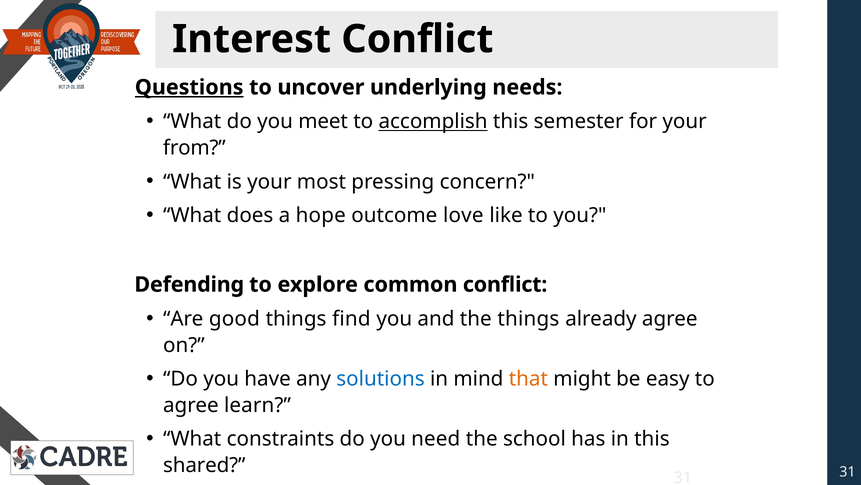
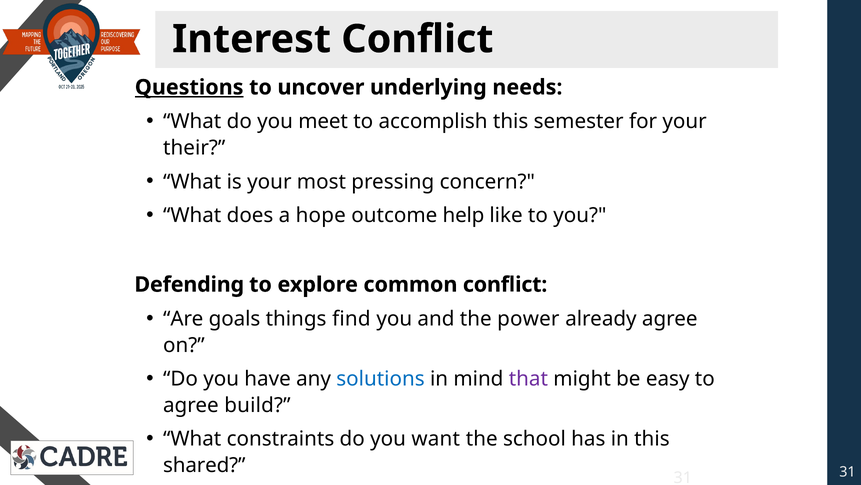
accomplish underline: present -> none
from: from -> their
love: love -> help
good: good -> goals
the things: things -> power
that at (528, 378) colour: orange -> purple
learn: learn -> build
need: need -> want
